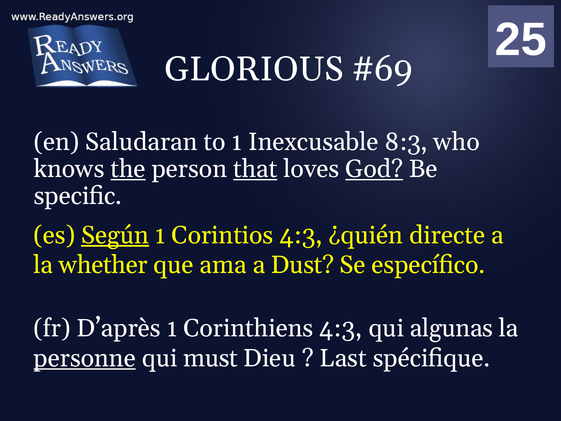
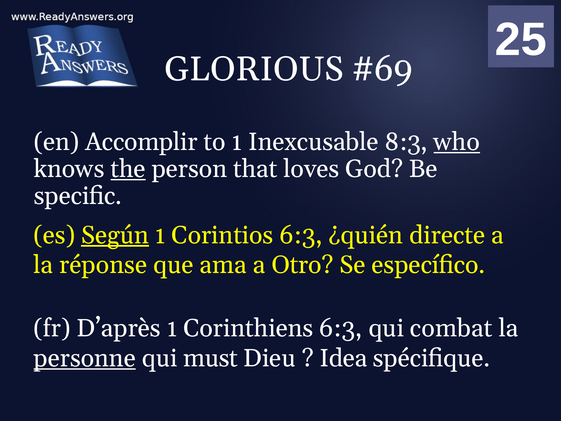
Saludaran: Saludaran -> Accomplir
who underline: none -> present
that underline: present -> none
God underline: present -> none
Corintios 4:3: 4:3 -> 6:3
whether: whether -> réponse
Dust: Dust -> Otro
Corinthiens 4:3: 4:3 -> 6:3
algunas: algunas -> combat
Last: Last -> Idea
